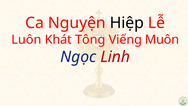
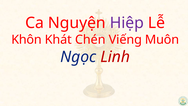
Hiệp colour: black -> purple
Luôn: Luôn -> Khôn
Tông: Tông -> Chén
